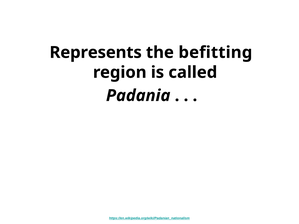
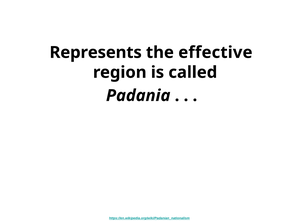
befitting: befitting -> effective
